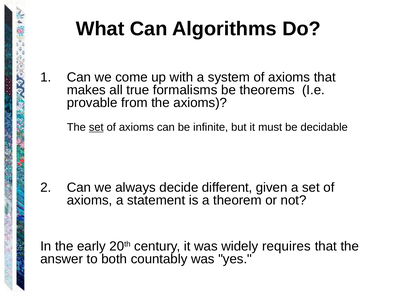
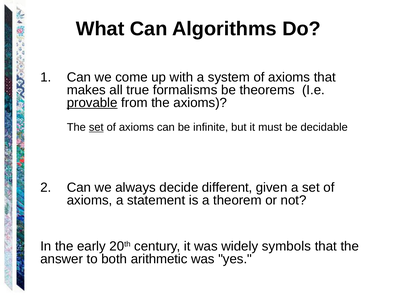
provable underline: none -> present
requires: requires -> symbols
countably: countably -> arithmetic
